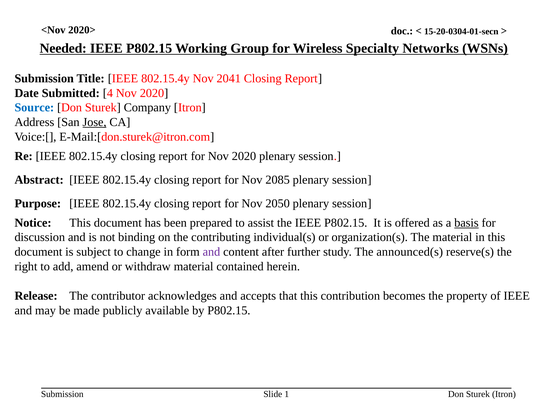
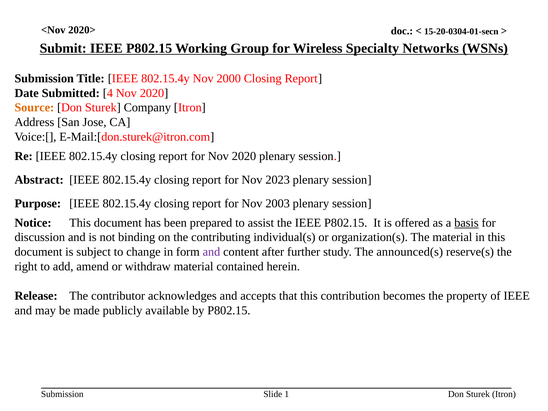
Needed: Needed -> Submit
2041: 2041 -> 2000
Source colour: blue -> orange
Jose underline: present -> none
2085: 2085 -> 2023
2050: 2050 -> 2003
